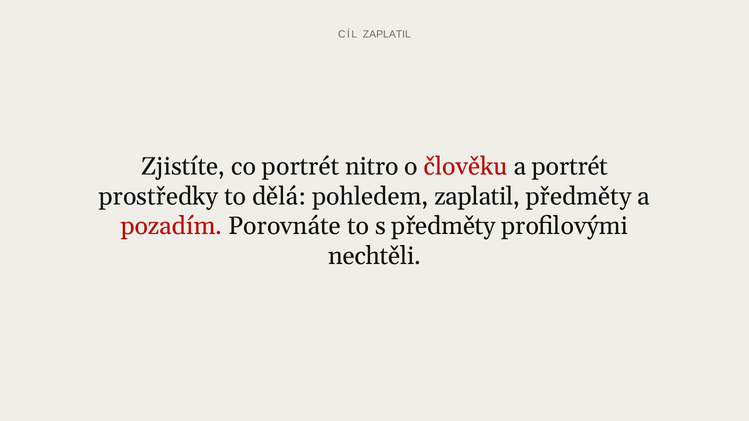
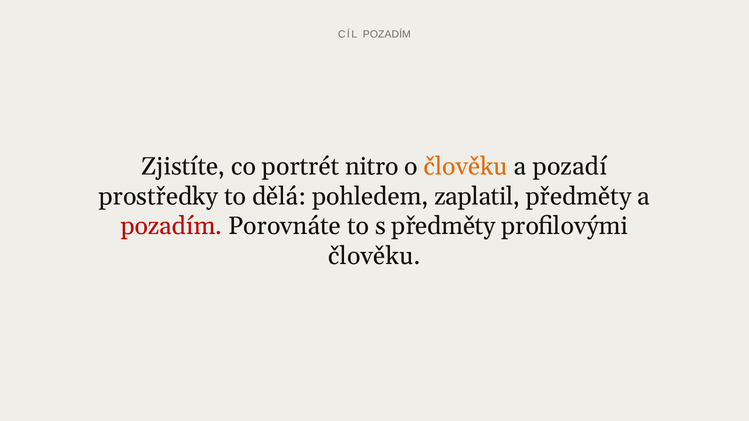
CÍL ZAPLATIL: ZAPLATIL -> POZADÍM
člověku at (466, 167) colour: red -> orange
a portrét: portrét -> pozadí
nechtěli at (375, 256): nechtěli -> člověku
